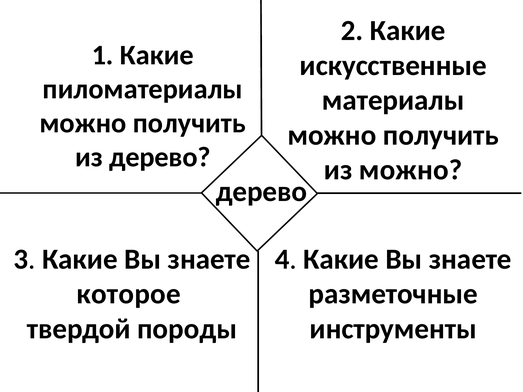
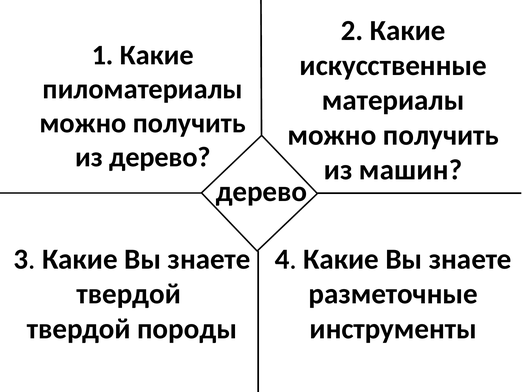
из можно: можно -> машин
которое at (129, 294): которое -> твердой
